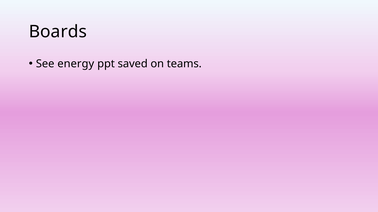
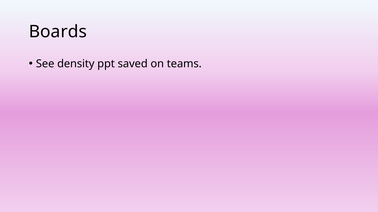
energy: energy -> density
